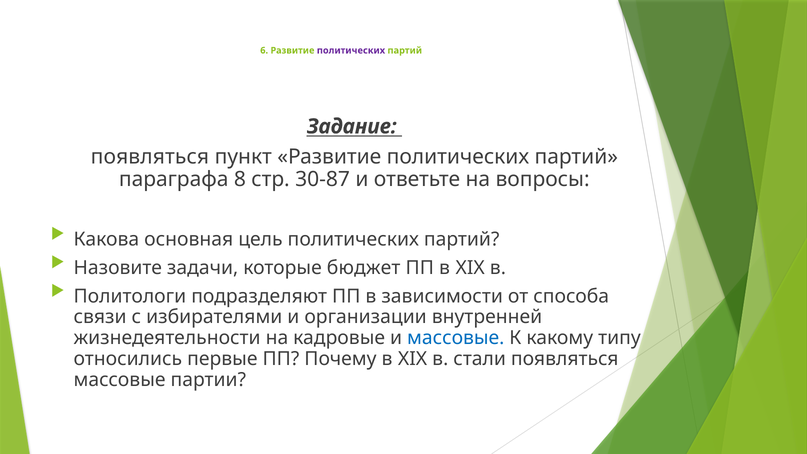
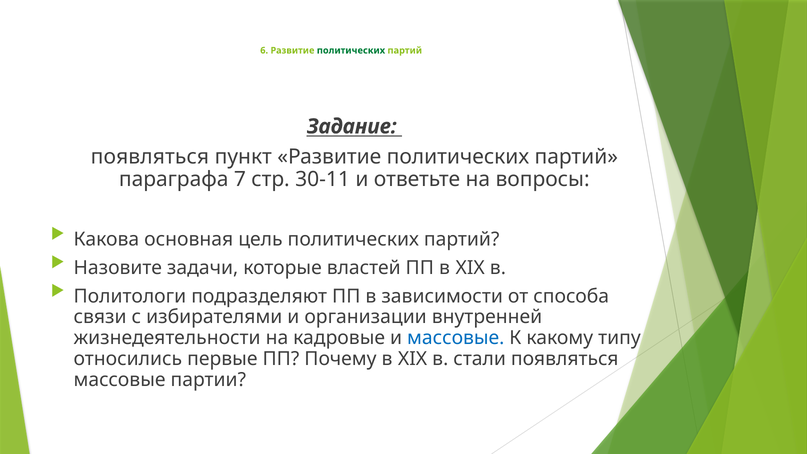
политических at (351, 50) colour: purple -> green
8: 8 -> 7
30-87: 30-87 -> 30-11
бюджет: бюджет -> властей
